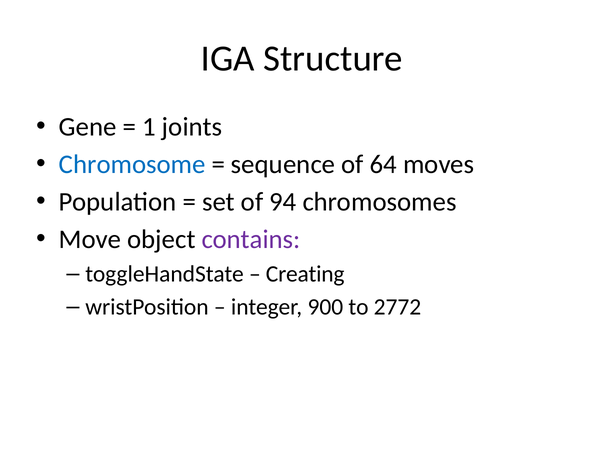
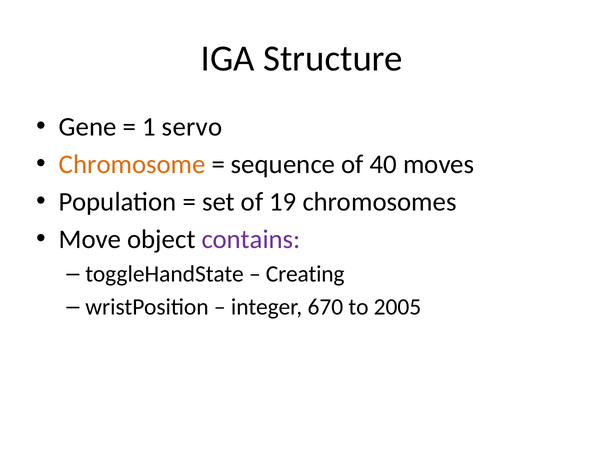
joints: joints -> servo
Chromosome colour: blue -> orange
64: 64 -> 40
94: 94 -> 19
900: 900 -> 670
2772: 2772 -> 2005
